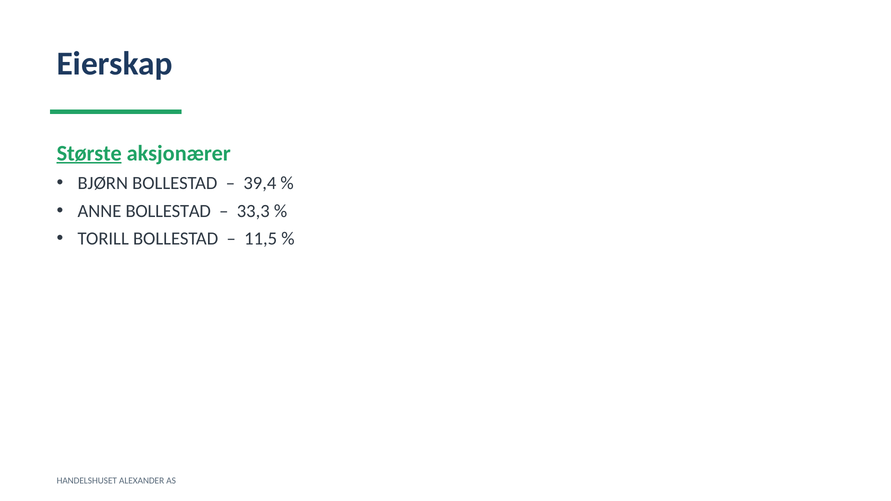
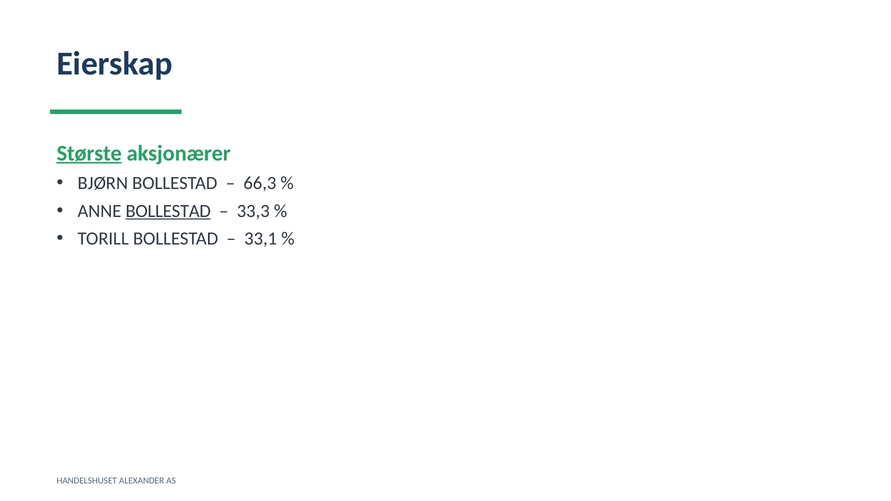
39,4: 39,4 -> 66,3
BOLLESTAD at (168, 211) underline: none -> present
11,5: 11,5 -> 33,1
